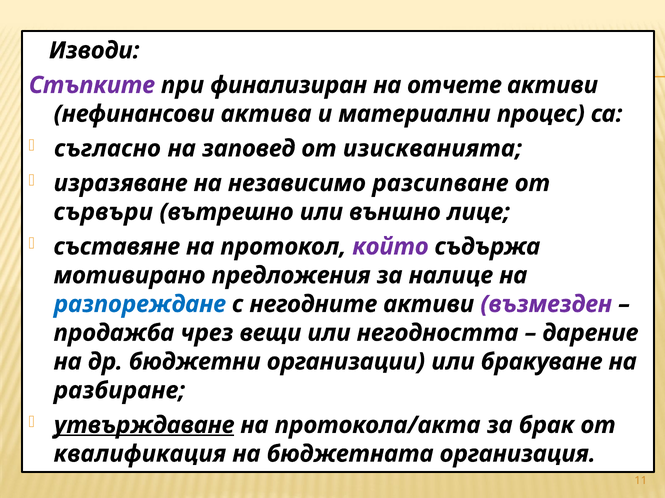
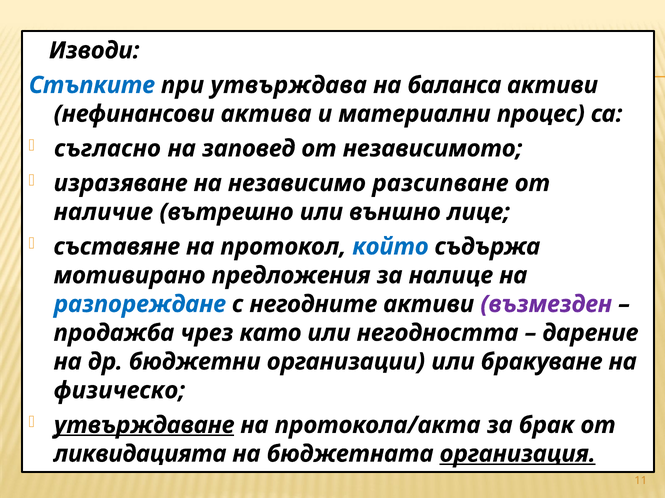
Стъпките colour: purple -> blue
финализиран: финализиран -> утвърждава
отчете: отчете -> баланса
изискванията: изискванията -> независимото
сървъри: сървъри -> наличие
който colour: purple -> blue
вещи: вещи -> като
разбиране: разбиране -> физическо
квалификация: квалификация -> ликвидацията
организация underline: none -> present
